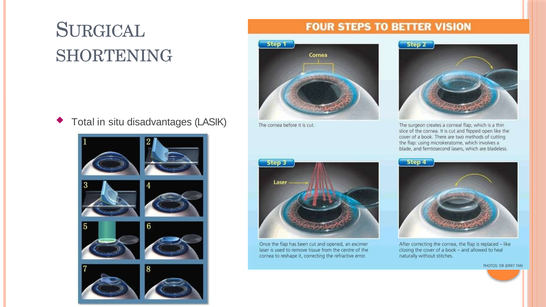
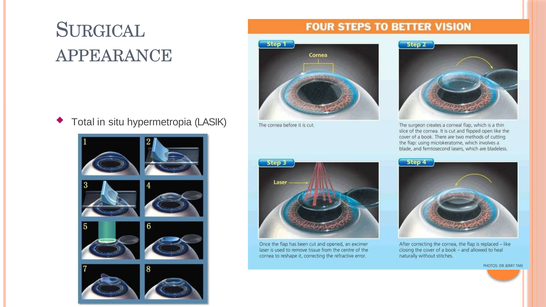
SHORTENING: SHORTENING -> APPEARANCE
disadvantages: disadvantages -> hypermetropia
